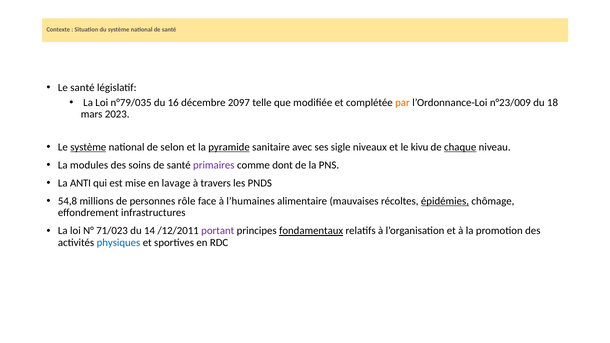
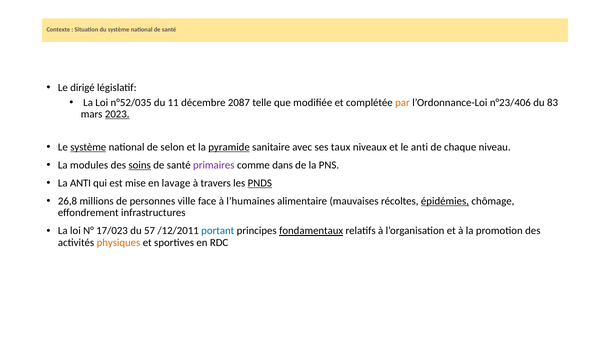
Le santé: santé -> dirigé
n°79/035: n°79/035 -> n°52/035
16: 16 -> 11
2097: 2097 -> 2087
n°23/009: n°23/009 -> n°23/406
18: 18 -> 83
2023 underline: none -> present
sigle: sigle -> taux
le kivu: kivu -> anti
chaque underline: present -> none
soins underline: none -> present
dont: dont -> dans
PNDS underline: none -> present
54,8: 54,8 -> 26,8
rôle: rôle -> ville
71/023: 71/023 -> 17/023
14: 14 -> 57
portant colour: purple -> blue
physiques colour: blue -> orange
